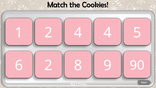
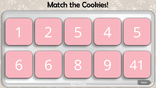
2 4: 4 -> 5
6 2: 2 -> 6
90: 90 -> 41
